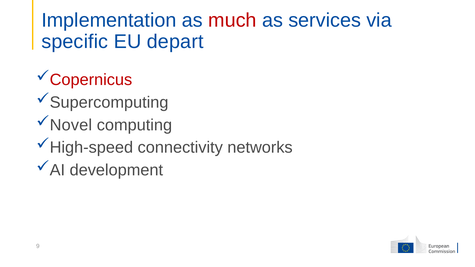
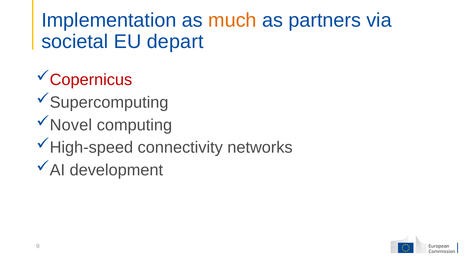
much colour: red -> orange
services: services -> partners
specific: specific -> societal
